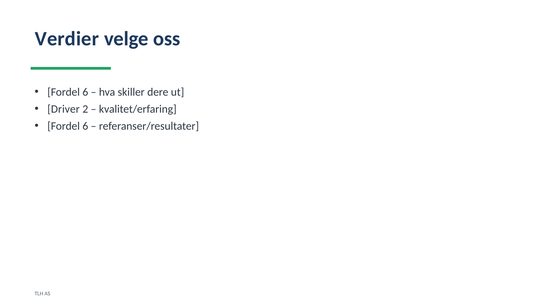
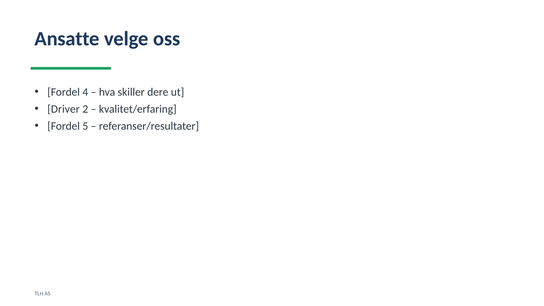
Verdier: Verdier -> Ansatte
6 at (85, 92): 6 -> 4
6 at (85, 126): 6 -> 5
